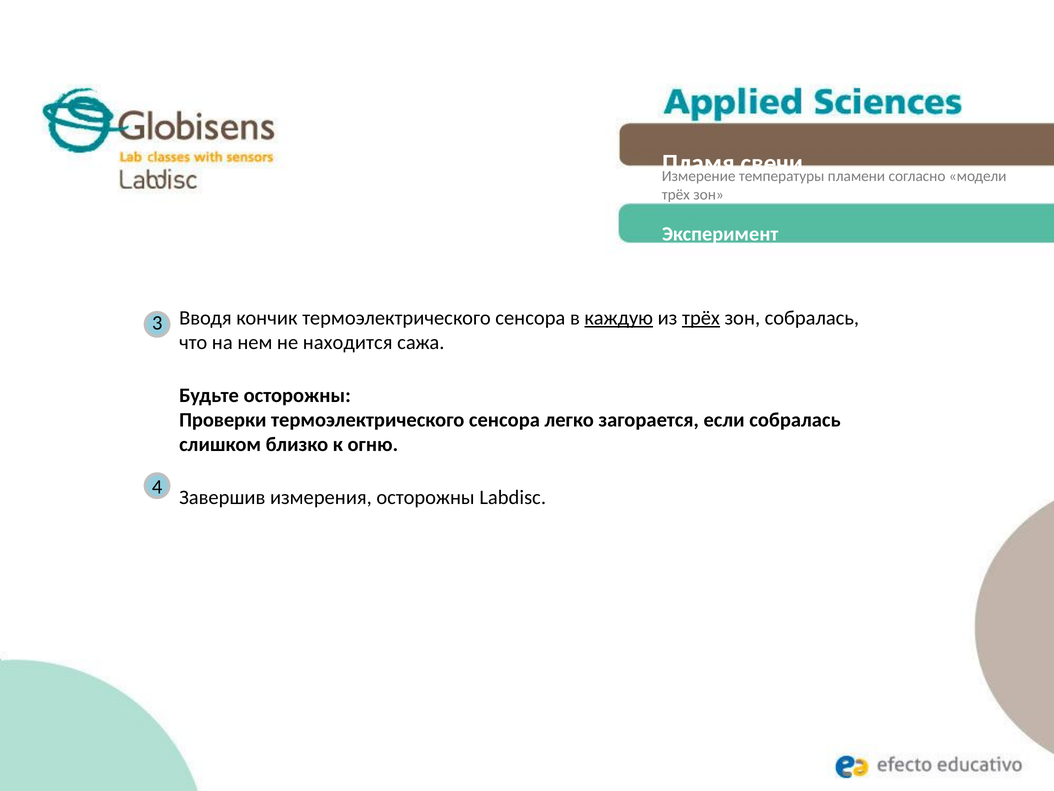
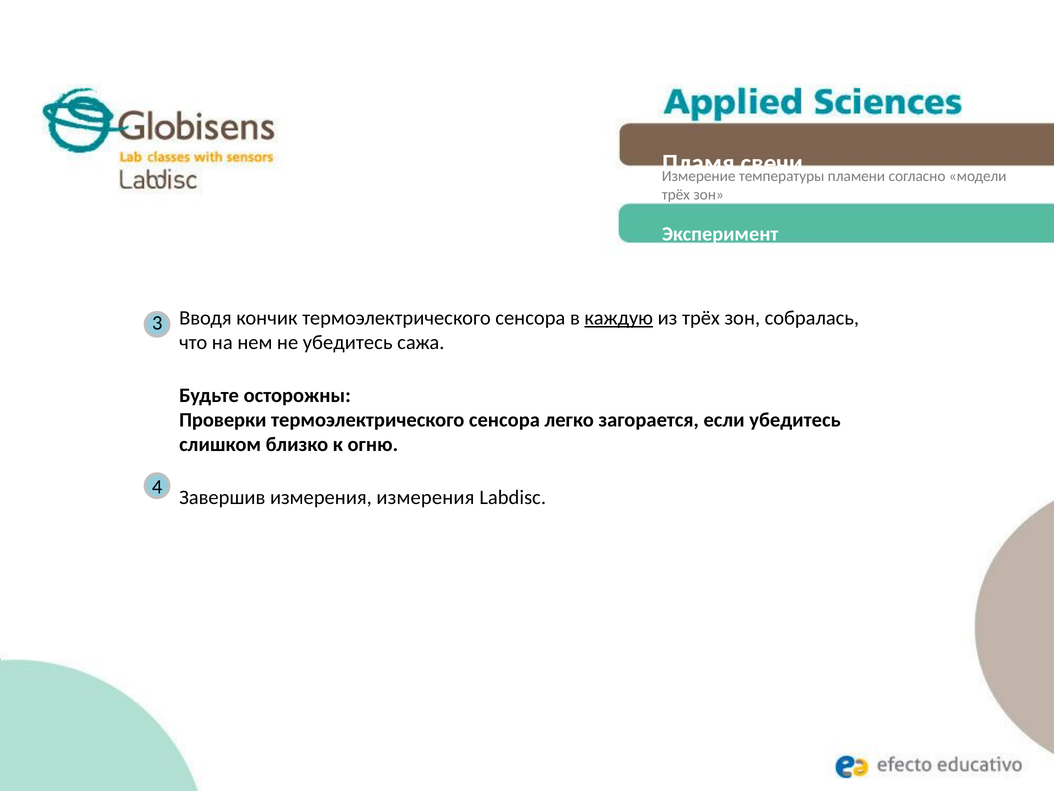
трёх at (701, 318) underline: present -> none
не находится: находится -> убедитесь
если собралась: собралась -> убедитесь
измерения осторожны: осторожны -> измерения
